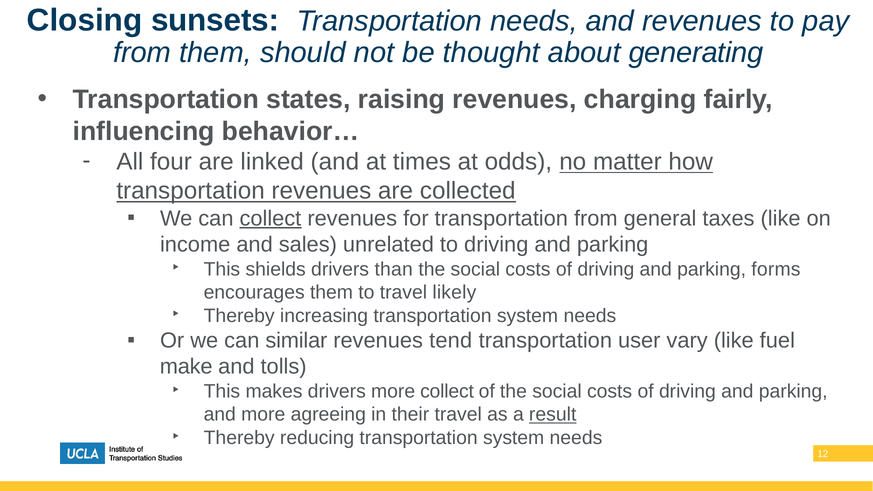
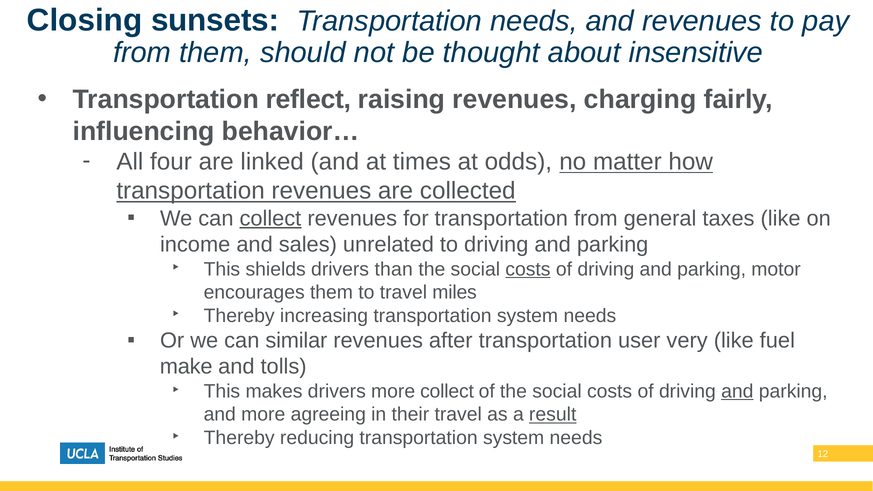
generating: generating -> insensitive
states: states -> reflect
costs at (528, 269) underline: none -> present
forms: forms -> motor
likely: likely -> miles
tend: tend -> after
vary: vary -> very
and at (737, 391) underline: none -> present
